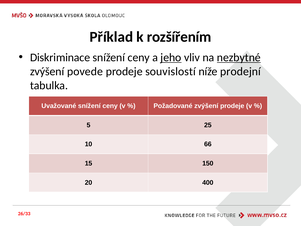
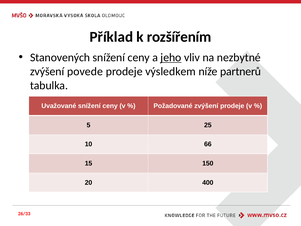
Diskriminace: Diskriminace -> Stanovených
nezbytné underline: present -> none
souvislostí: souvislostí -> výsledkem
prodejní: prodejní -> partnerů
